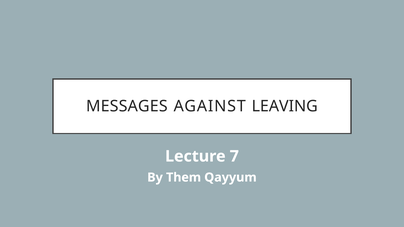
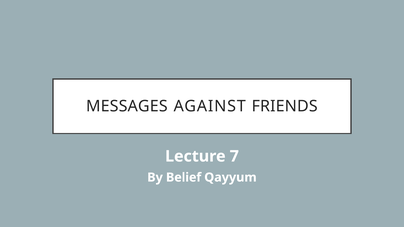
LEAVING: LEAVING -> FRIENDS
Them: Them -> Belief
